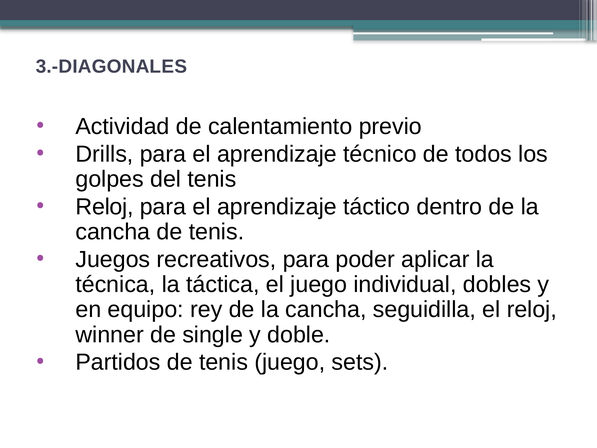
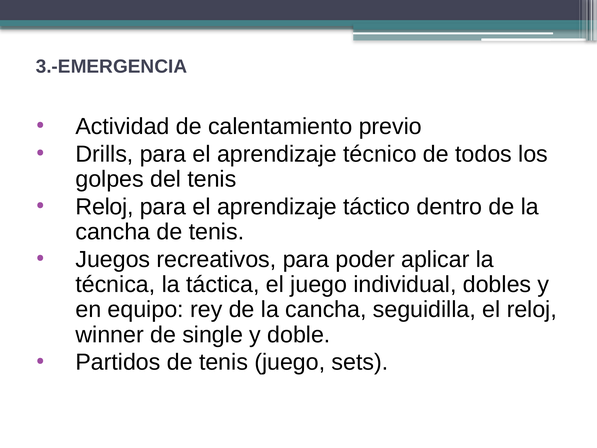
3.-DIAGONALES: 3.-DIAGONALES -> 3.-EMERGENCIA
